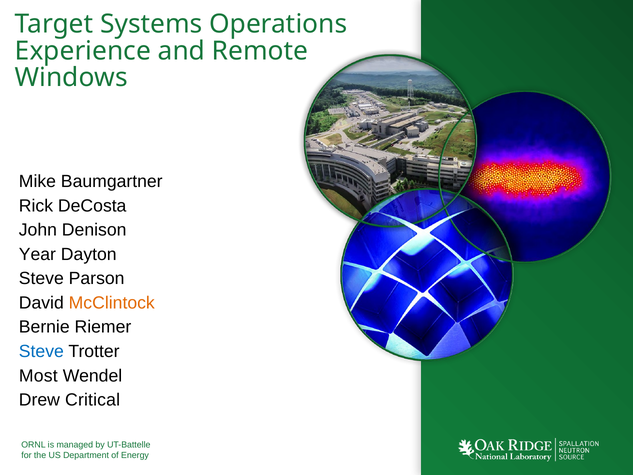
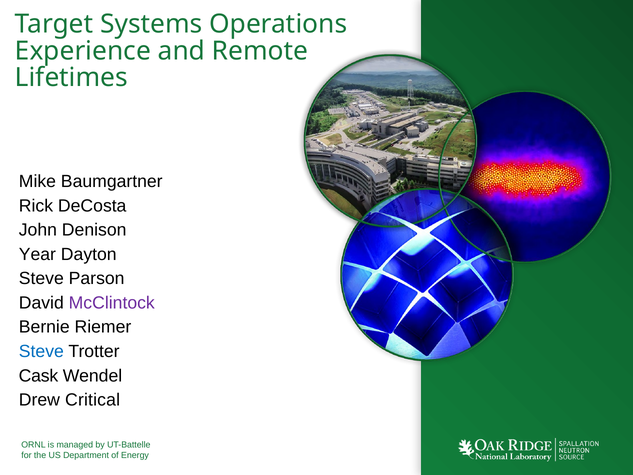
Windows: Windows -> Lifetimes
McClintock colour: orange -> purple
Most: Most -> Cask
